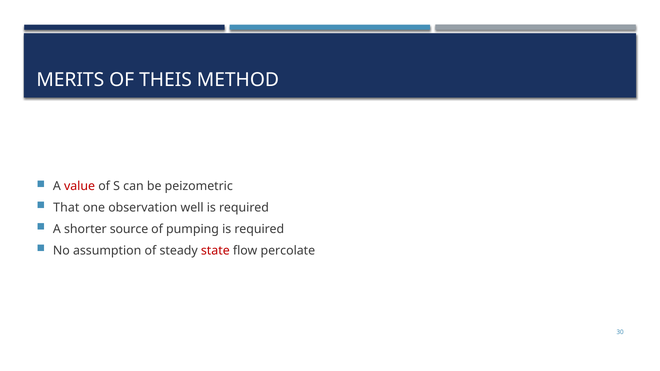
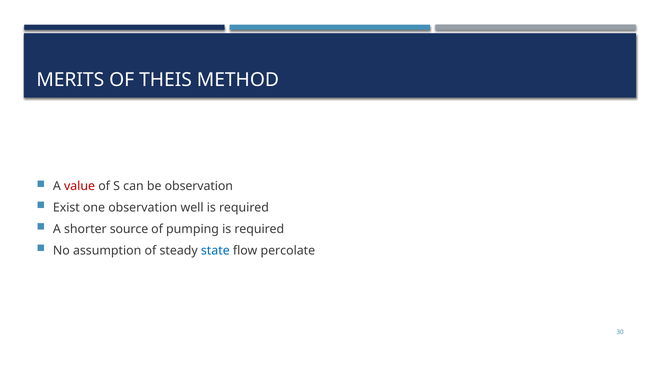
be peizometric: peizometric -> observation
That: That -> Exist
state colour: red -> blue
